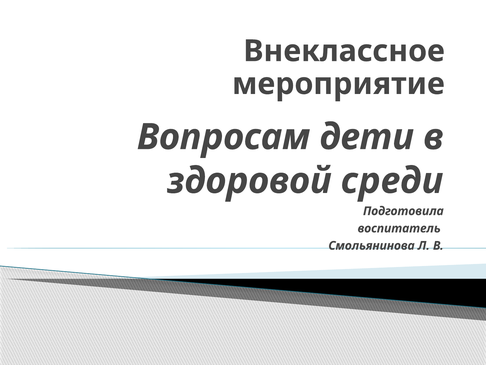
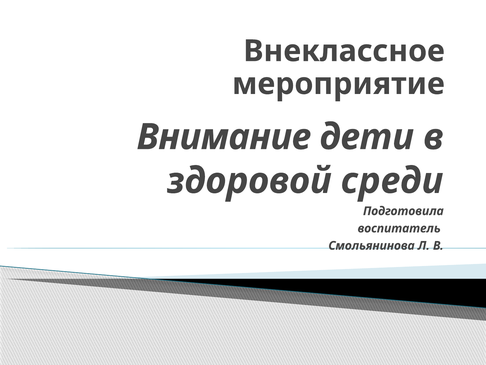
Вопросам: Вопросам -> Внимание
